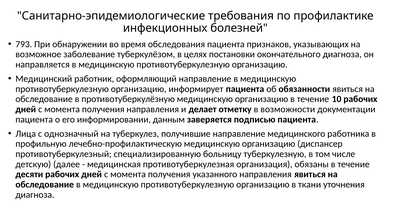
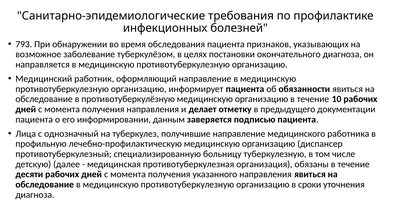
возможности: возможности -> предыдущего
ткани: ткани -> сроки
